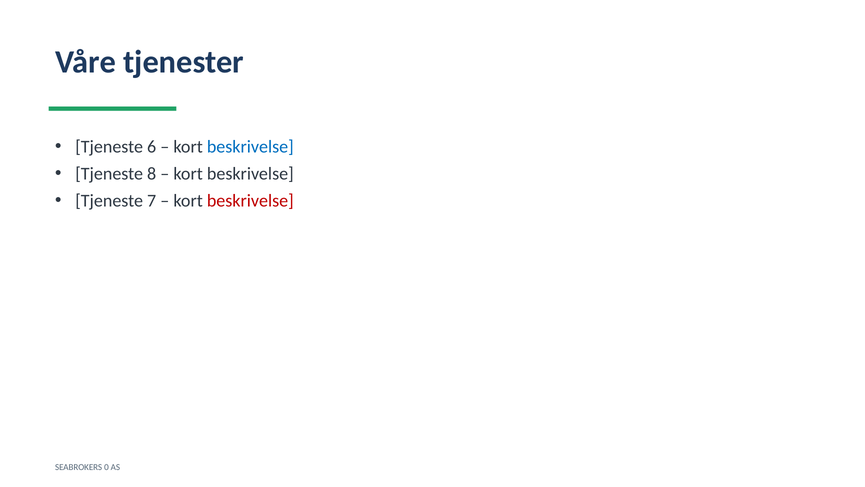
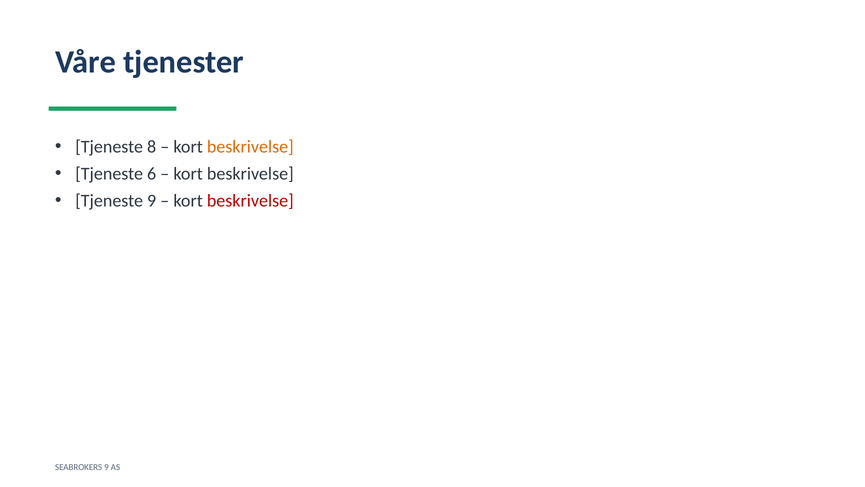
6: 6 -> 8
beskrivelse at (250, 147) colour: blue -> orange
8: 8 -> 6
Tjeneste 7: 7 -> 9
SEABROKERS 0: 0 -> 9
